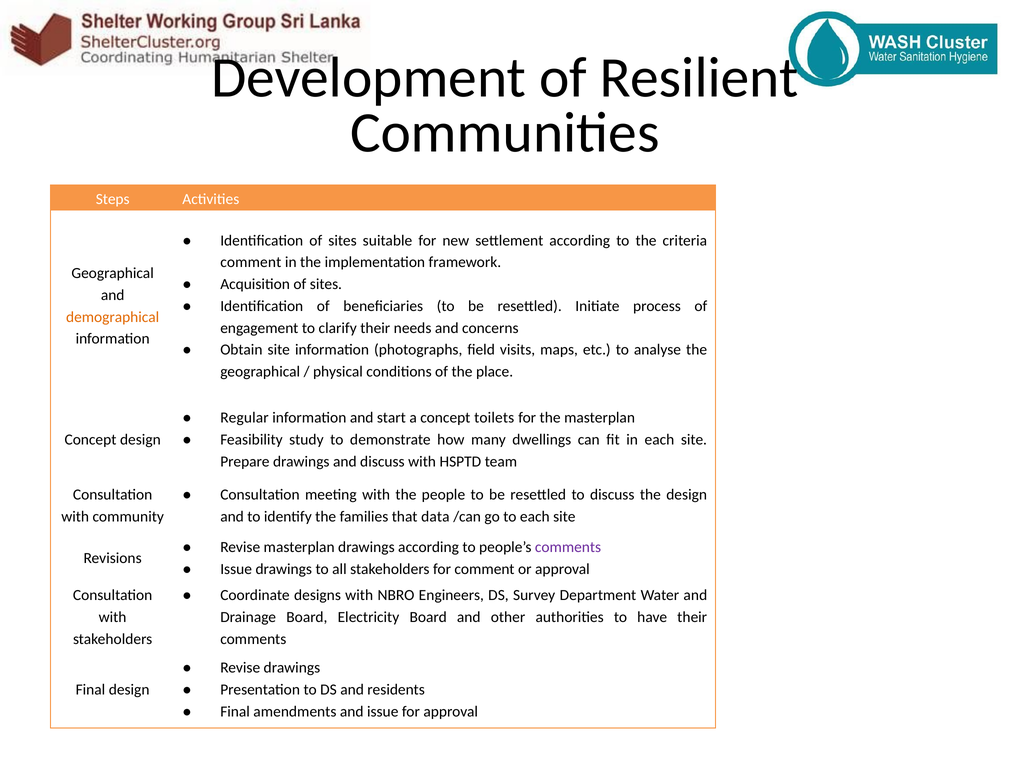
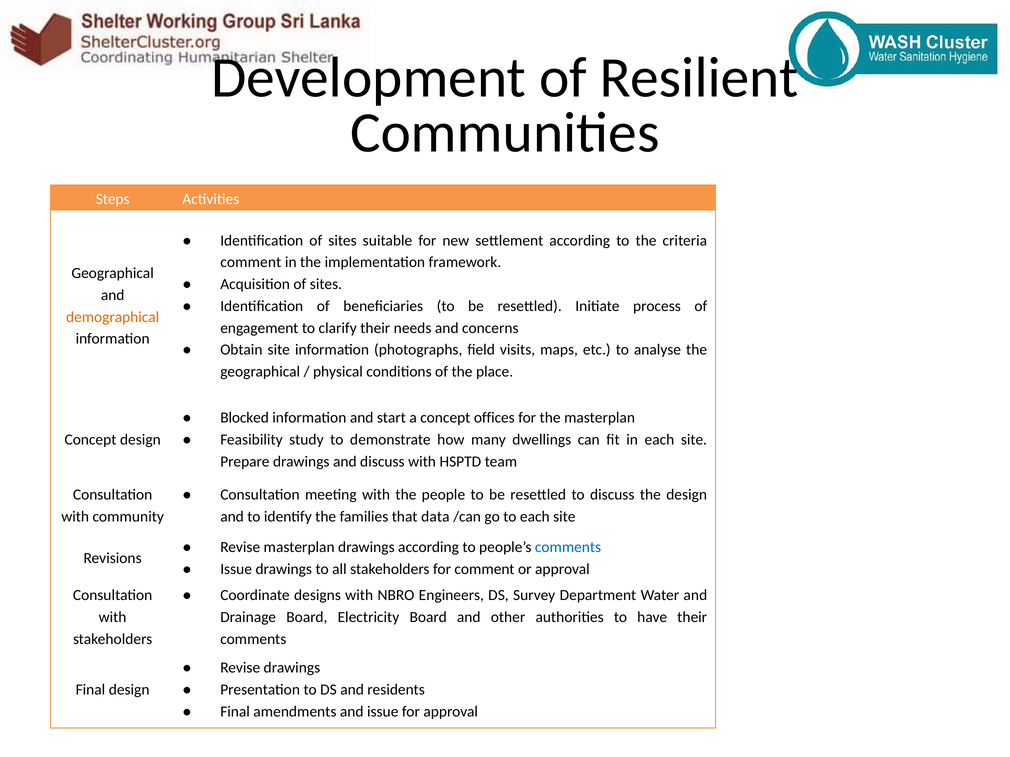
Regular: Regular -> Blocked
toilets: toilets -> offices
comments at (568, 548) colour: purple -> blue
